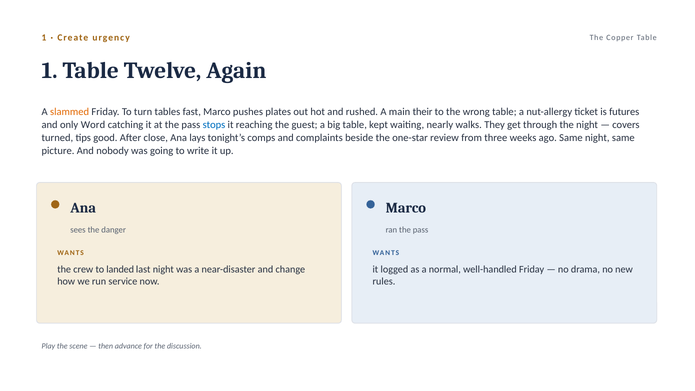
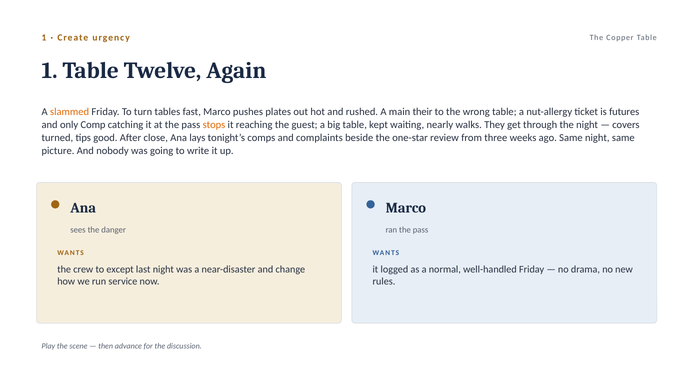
Word: Word -> Comp
stops colour: blue -> orange
landed: landed -> except
